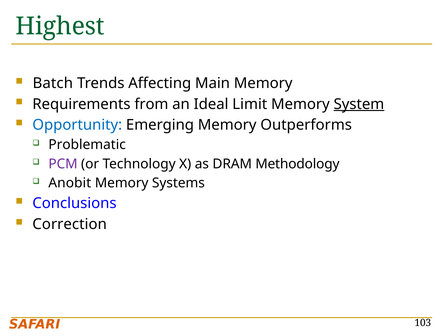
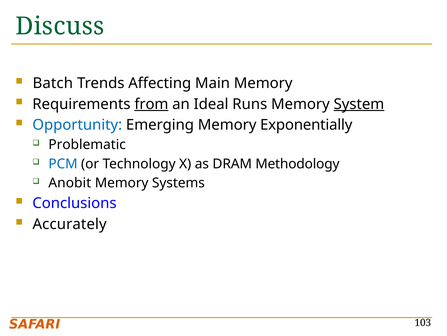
Highest: Highest -> Discuss
from underline: none -> present
Limit: Limit -> Runs
Outperforms: Outperforms -> Exponentially
PCM colour: purple -> blue
Correction: Correction -> Accurately
